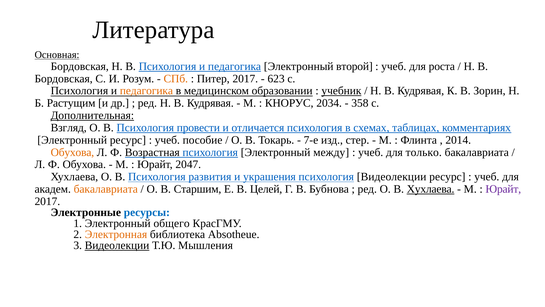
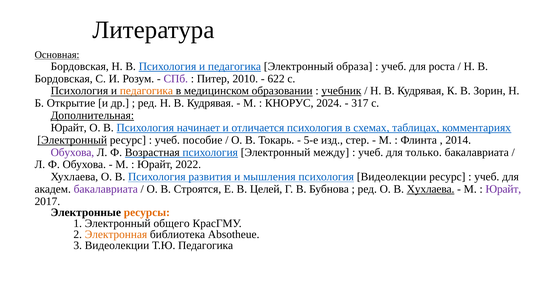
второй: второй -> образа
СПб colour: orange -> purple
Питер 2017: 2017 -> 2010
623: 623 -> 622
Растущим: Растущим -> Открытие
2034: 2034 -> 2024
358: 358 -> 317
Взгляд at (69, 128): Взгляд -> Юрайт
провести: провести -> начинает
Электронный at (72, 140) underline: none -> present
7-е: 7-е -> 5-е
Обухова at (72, 152) colour: orange -> purple
2047: 2047 -> 2022
украшения: украшения -> мышления
бакалавриата at (106, 189) colour: orange -> purple
Старшим: Старшим -> Строятся
ресурсы colour: blue -> orange
Видеолекции at (117, 245) underline: present -> none
Т.Ю Мышления: Мышления -> Педагогика
